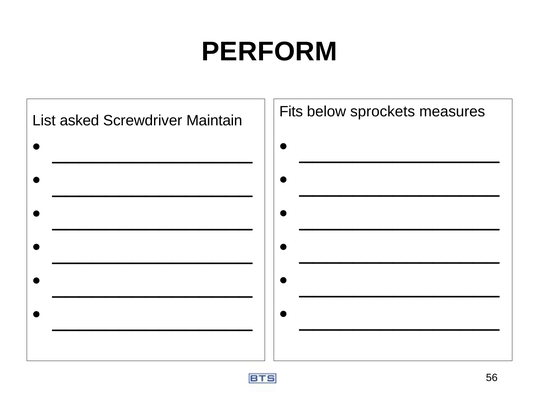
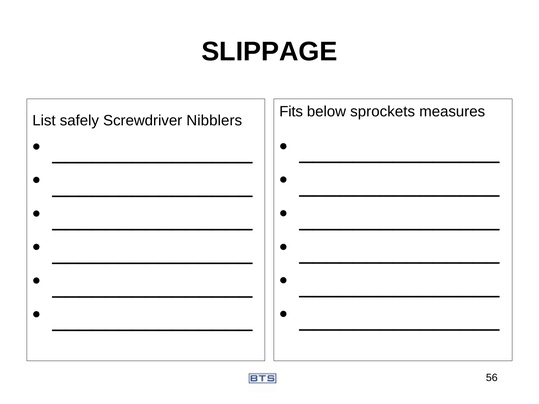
PERFORM: PERFORM -> SLIPPAGE
asked: asked -> safely
Maintain: Maintain -> Nibblers
